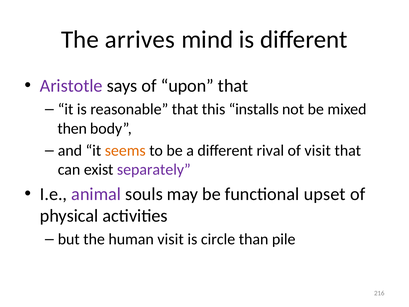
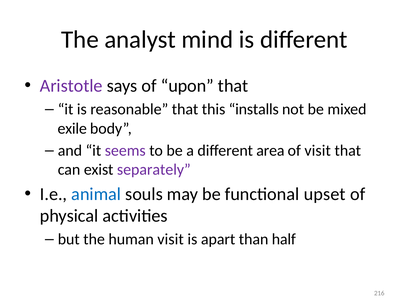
arrives: arrives -> analyst
then: then -> exile
seems colour: orange -> purple
rival: rival -> area
animal colour: purple -> blue
circle: circle -> apart
pile: pile -> half
